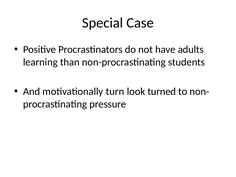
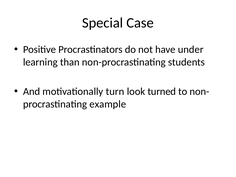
adults: adults -> under
pressure: pressure -> example
